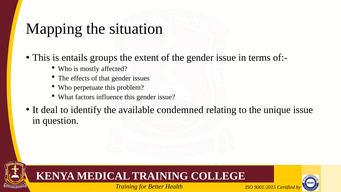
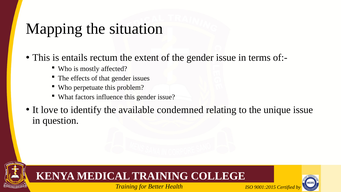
groups: groups -> rectum
deal: deal -> love
